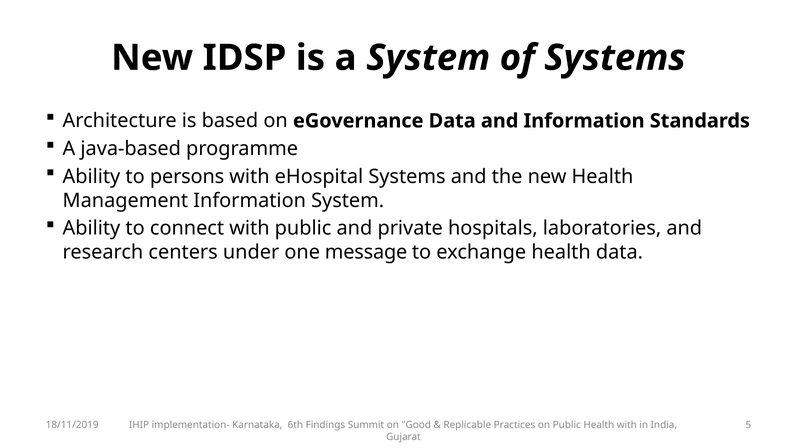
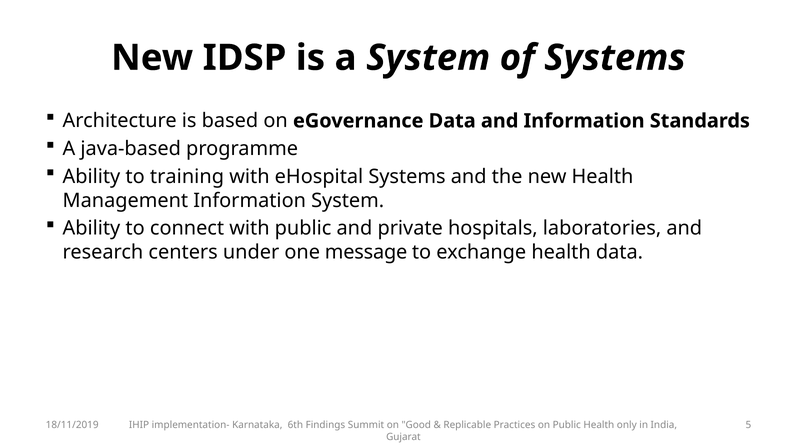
persons: persons -> training
Health with: with -> only
